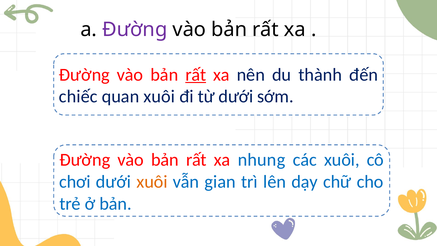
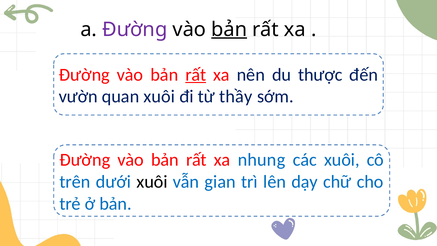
bản at (229, 29) underline: none -> present
thành: thành -> thược
chiếc: chiếc -> vườn
từ dưới: dưới -> thầy
chơi: chơi -> trên
xuôi at (152, 182) colour: orange -> black
